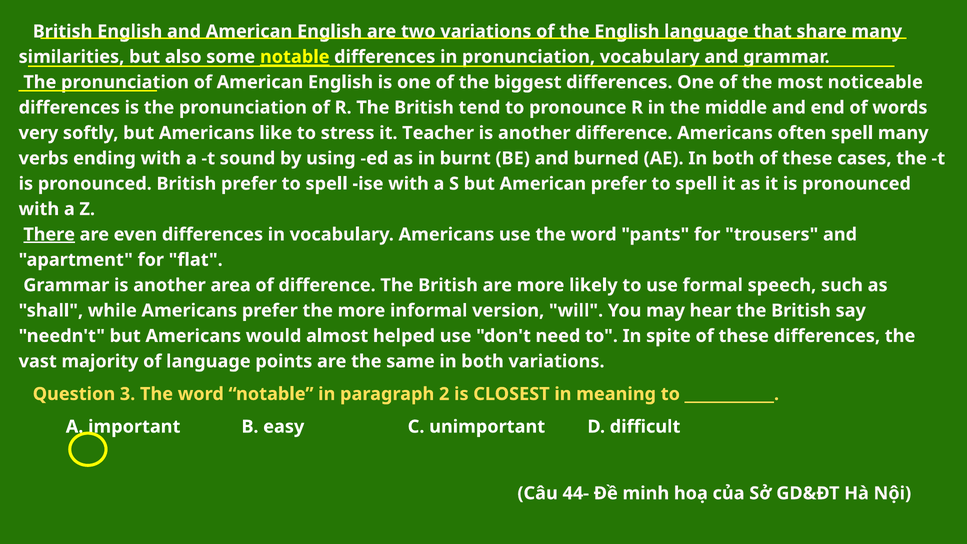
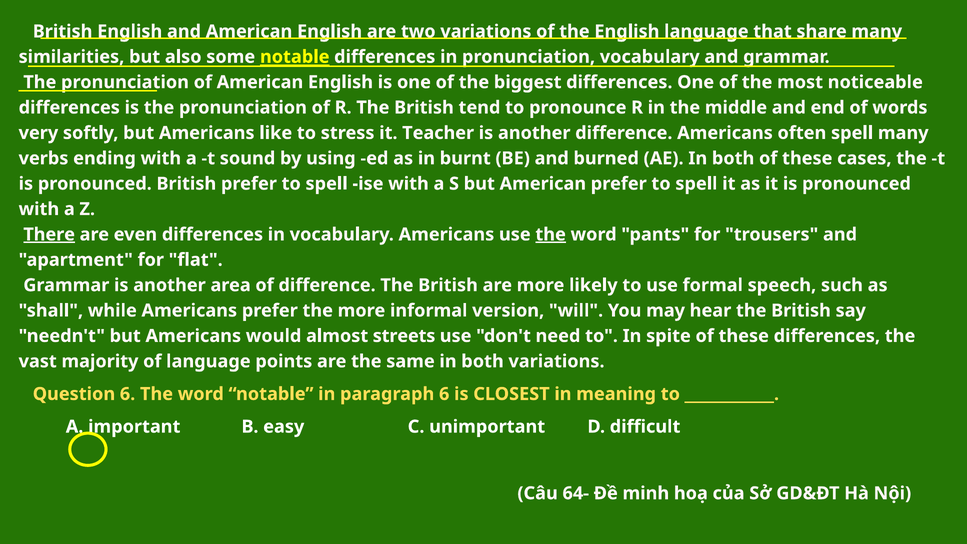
the at (551, 234) underline: none -> present
helped: helped -> streets
3 at (128, 394): 3 -> 6
paragraph 2: 2 -> 6
44-: 44- -> 64-
